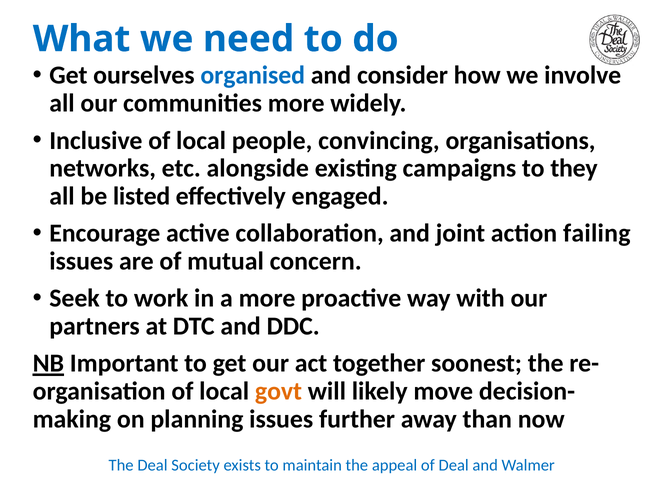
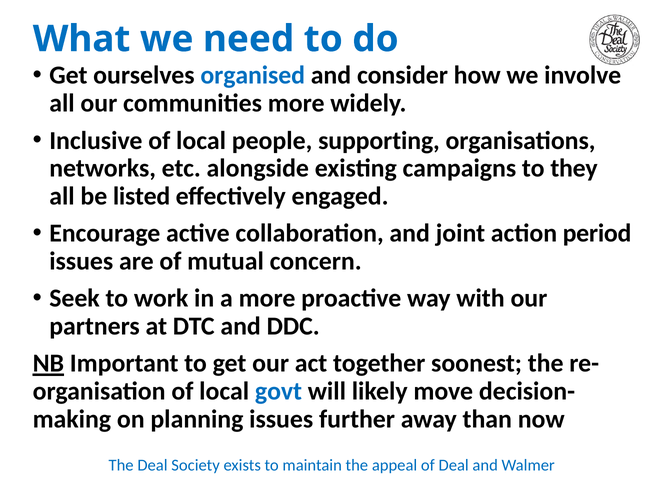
convincing: convincing -> supporting
failing: failing -> period
govt colour: orange -> blue
